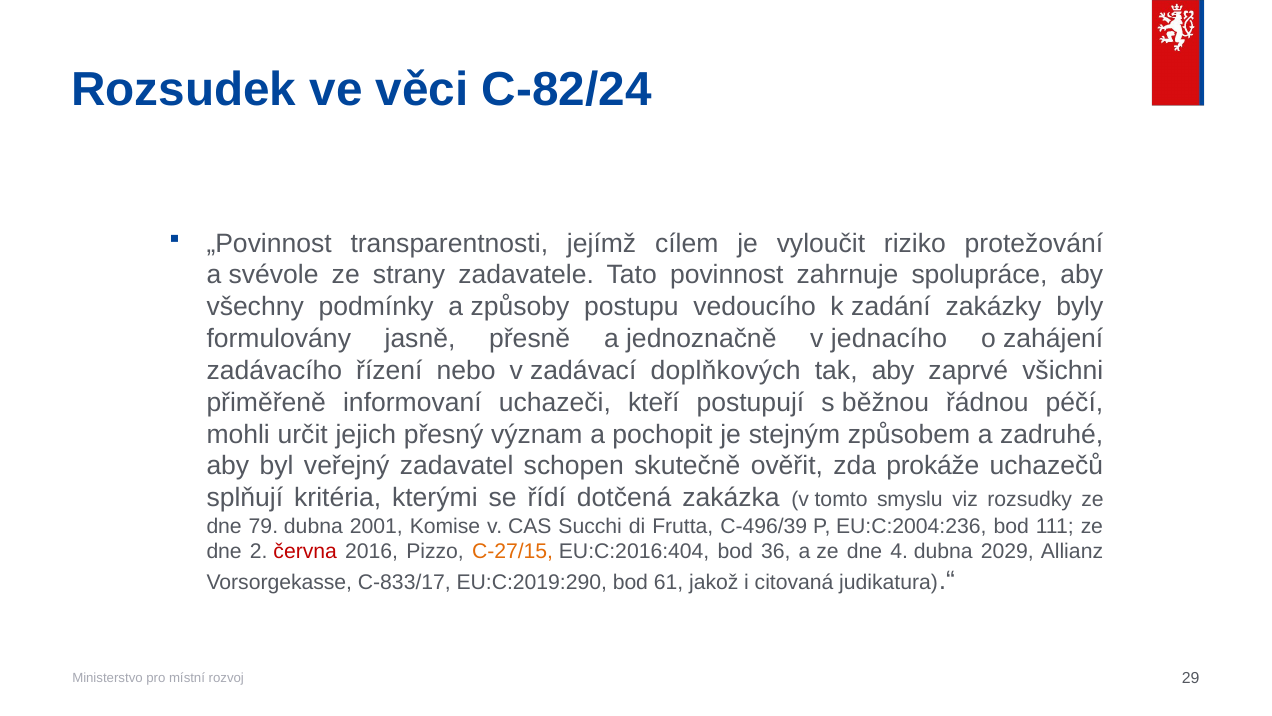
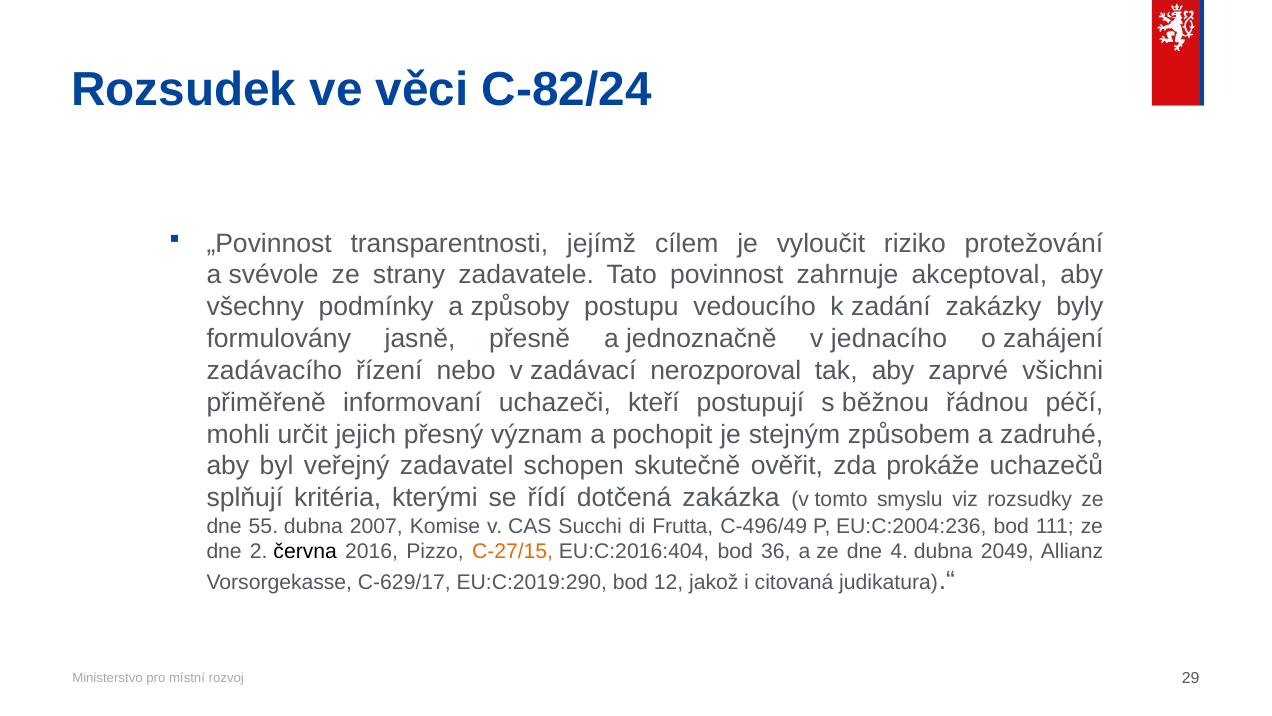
spolupráce: spolupráce -> akceptoval
doplňkových: doplňkových -> nerozporoval
79: 79 -> 55
2001: 2001 -> 2007
C‑496/39: C‑496/39 -> C‑496/49
června colour: red -> black
2029: 2029 -> 2049
C‑833/17: C‑833/17 -> C‑629/17
61: 61 -> 12
